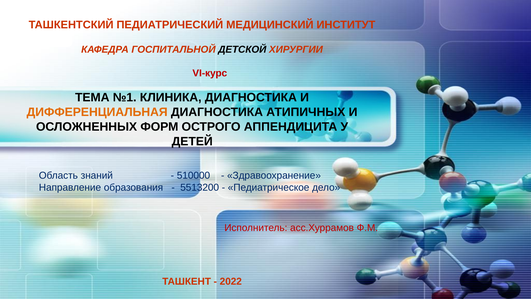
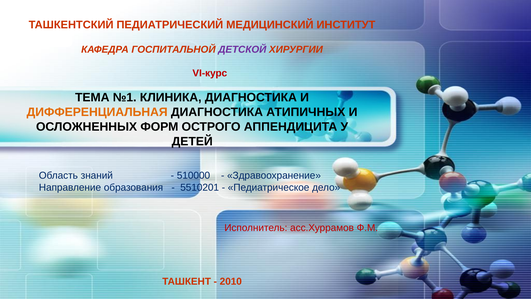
ДЕТСКОЙ colour: black -> purple
5513200: 5513200 -> 5510201
2022: 2022 -> 2010
